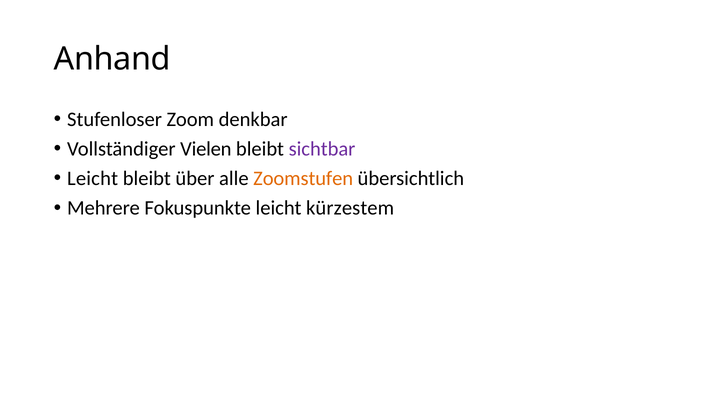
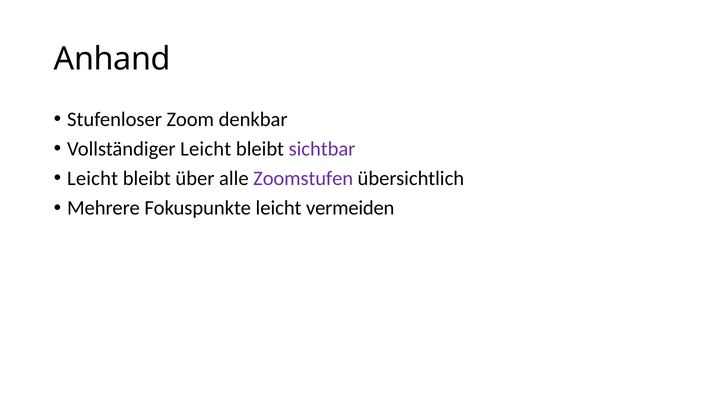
Vollständiger Vielen: Vielen -> Leicht
Zoomstufen colour: orange -> purple
kürzestem: kürzestem -> vermeiden
